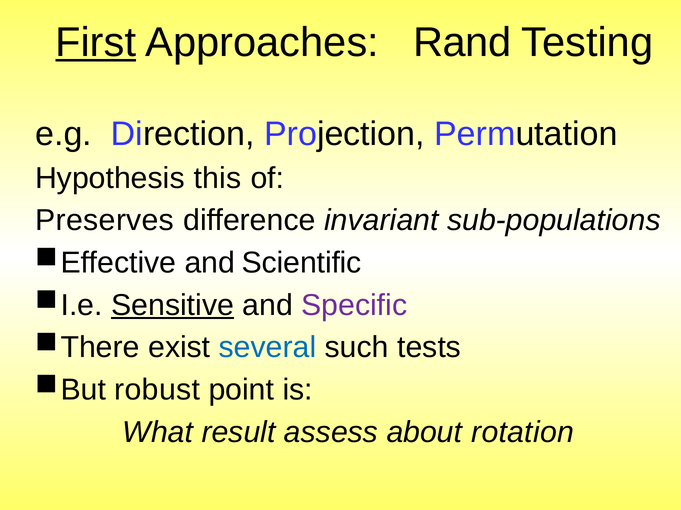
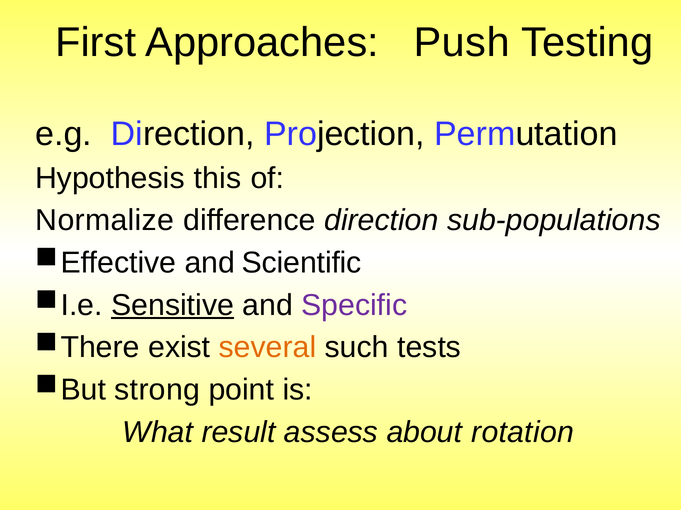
First underline: present -> none
Rand: Rand -> Push
Preserves: Preserves -> Normalize
difference invariant: invariant -> direction
several colour: blue -> orange
robust: robust -> strong
